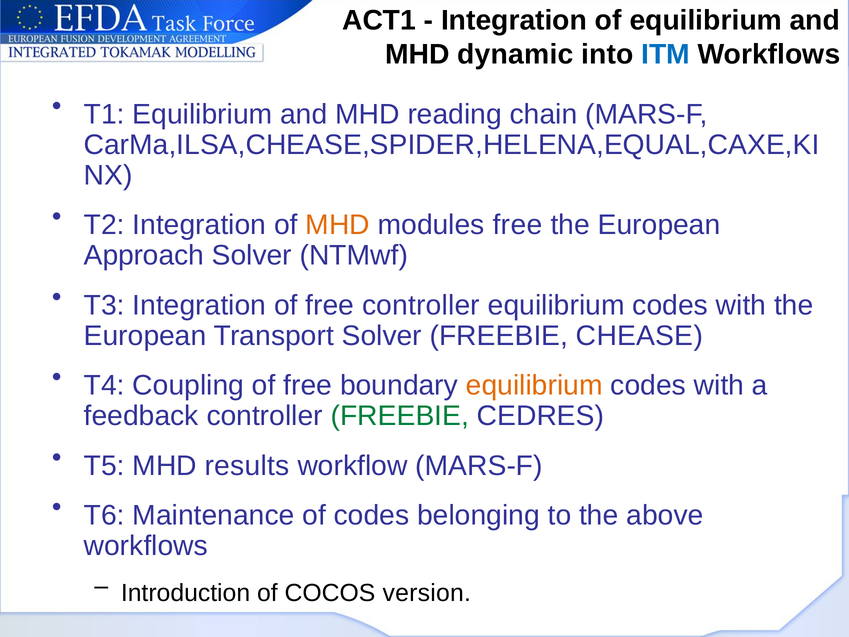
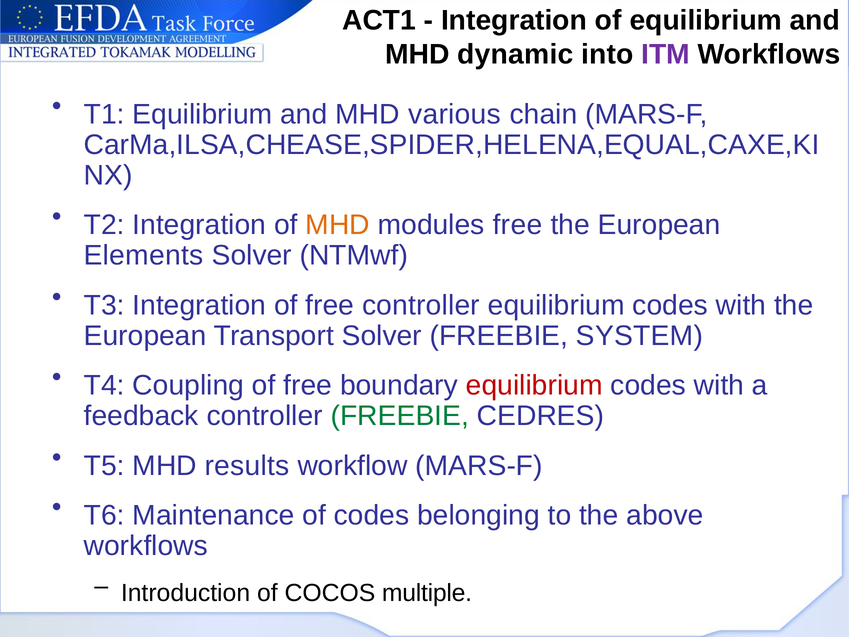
ITM colour: blue -> purple
reading: reading -> various
Approach: Approach -> Elements
CHEASE: CHEASE -> SYSTEM
equilibrium at (534, 385) colour: orange -> red
version: version -> multiple
